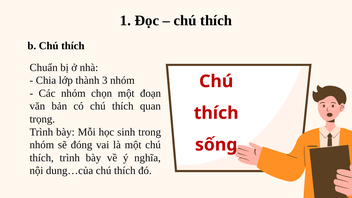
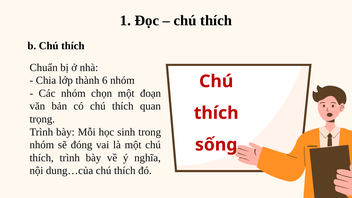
3: 3 -> 6
